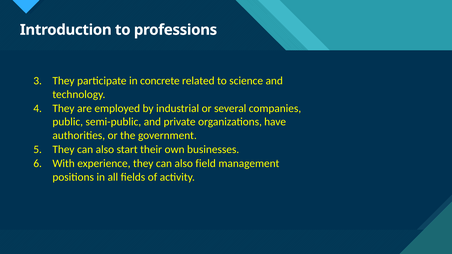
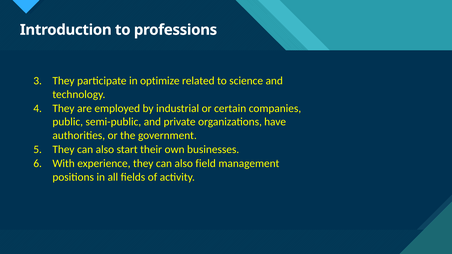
concrete: concrete -> optimize
several: several -> certain
